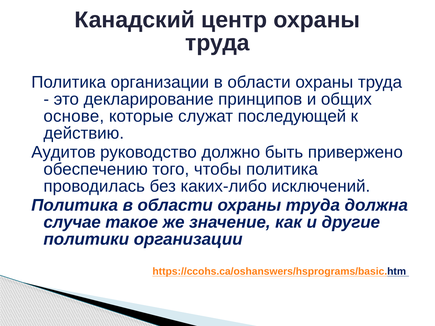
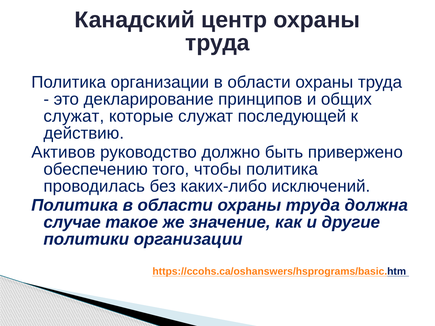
основе at (74, 116): основе -> служат
Аудитов: Аудитов -> Активов
